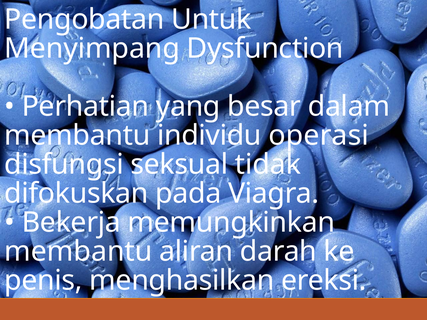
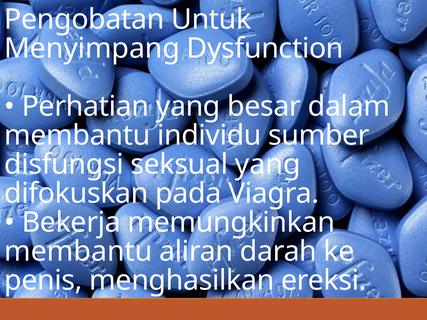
operasi: operasi -> sumber
seksual tidak: tidak -> yang
